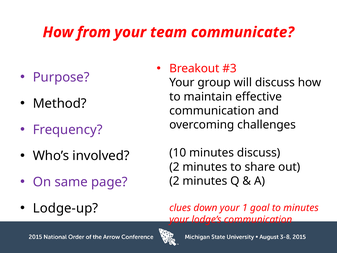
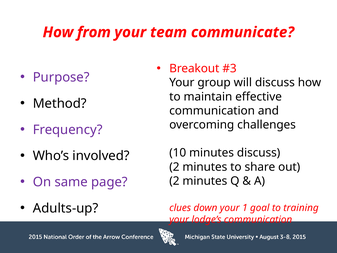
Lodge-up: Lodge-up -> Adults-up
to minutes: minutes -> training
